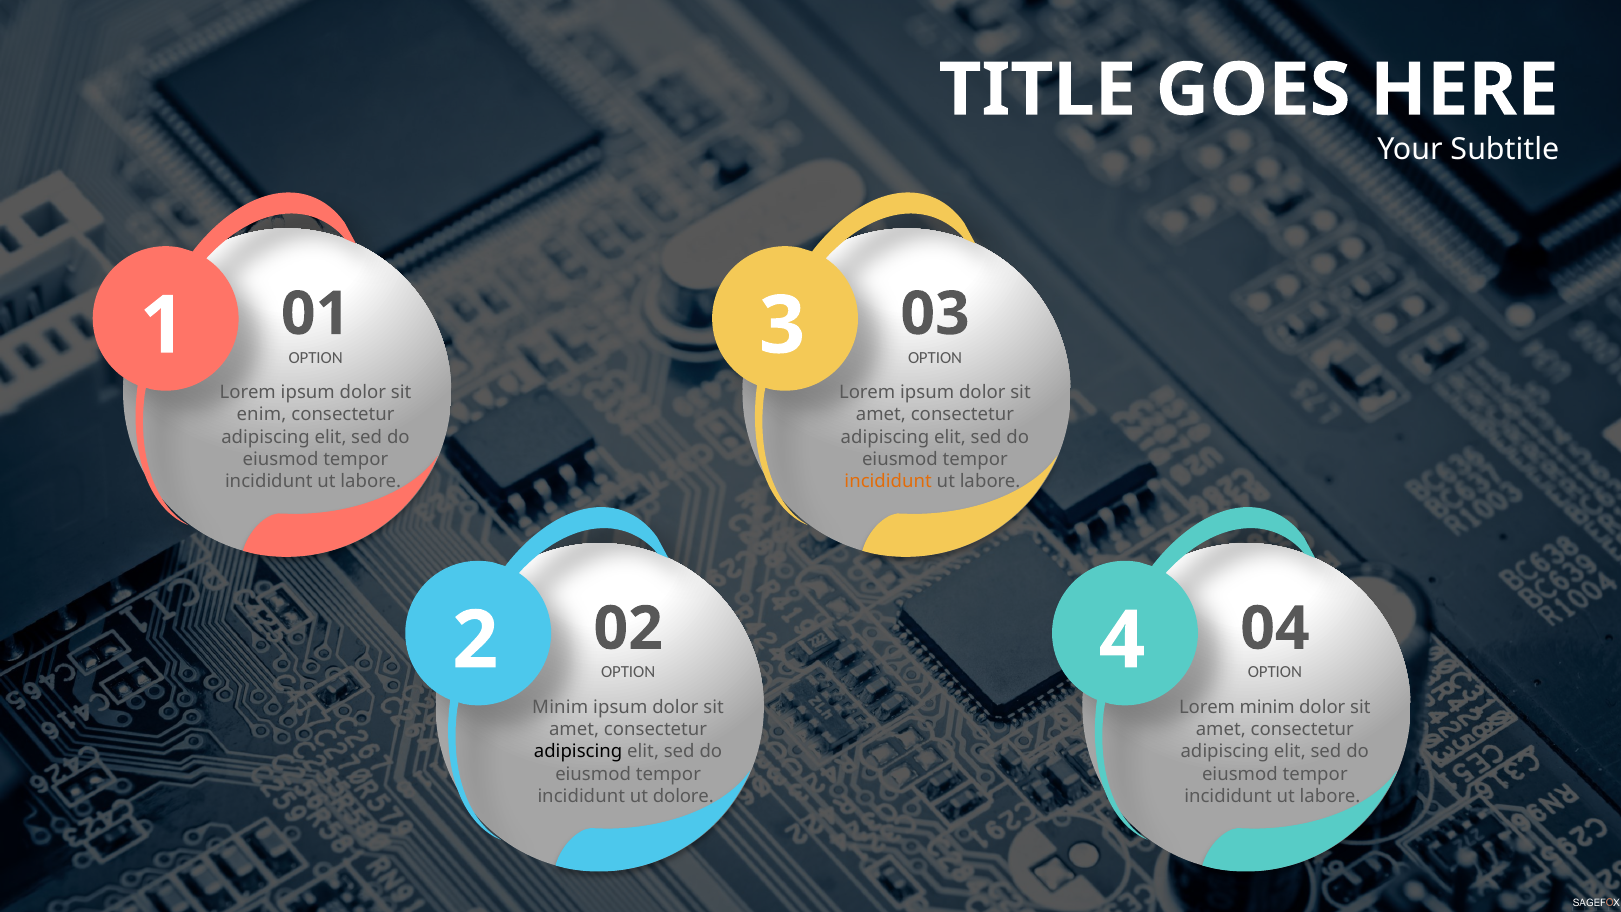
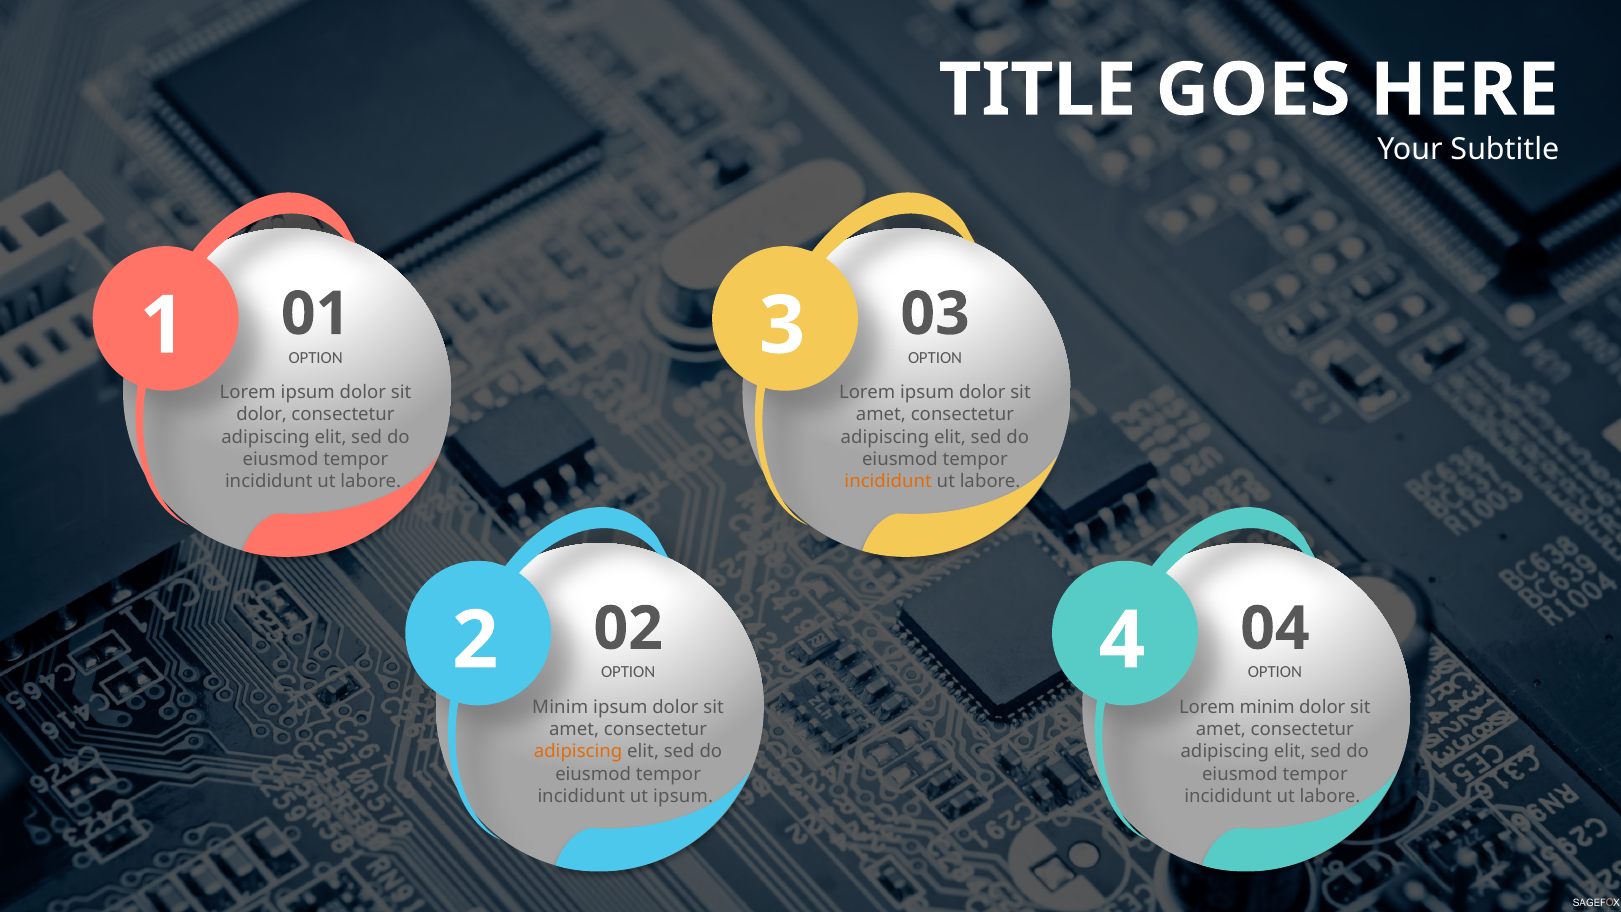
enim at (261, 415): enim -> dolor
adipiscing at (578, 752) colour: black -> orange
ut dolore: dolore -> ipsum
